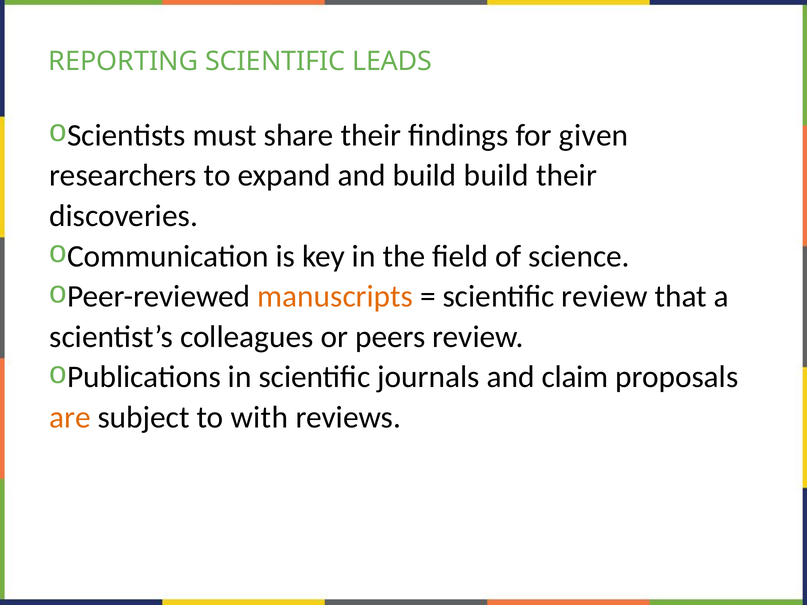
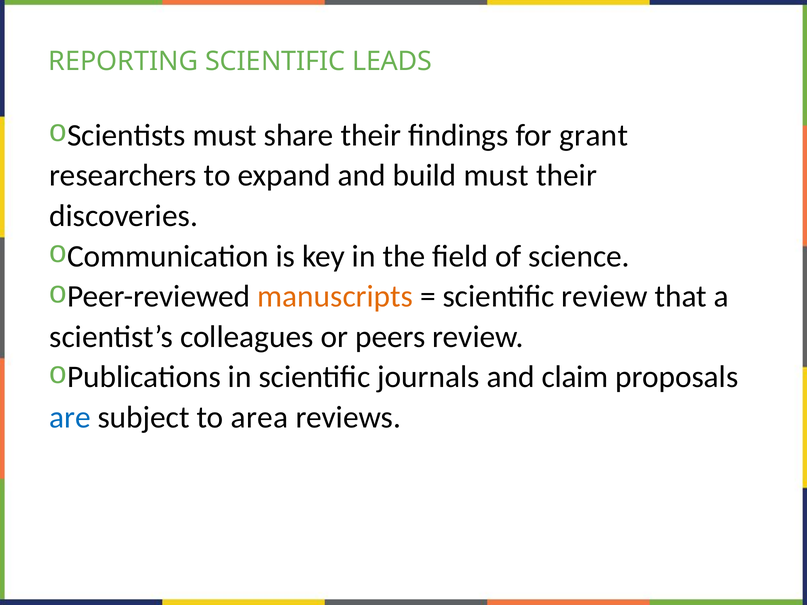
given: given -> grant
build build: build -> must
are colour: orange -> blue
with: with -> area
